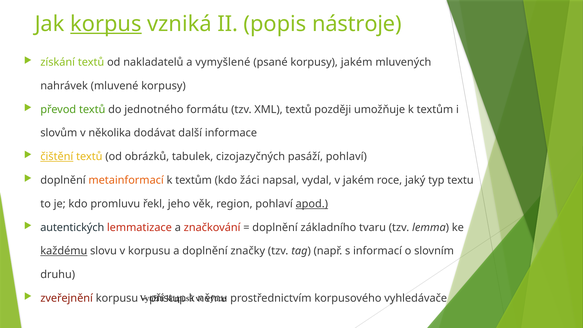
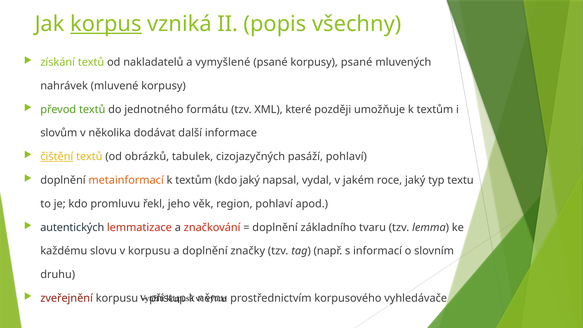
nástroje: nástroje -> všechny
korpusy jakém: jakém -> psané
XML textů: textů -> které
kdo žáci: žáci -> jaký
apod underline: present -> none
každému underline: present -> none
